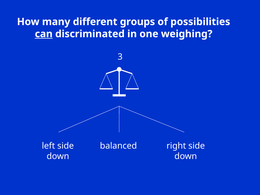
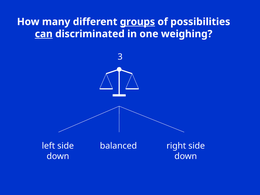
groups underline: none -> present
